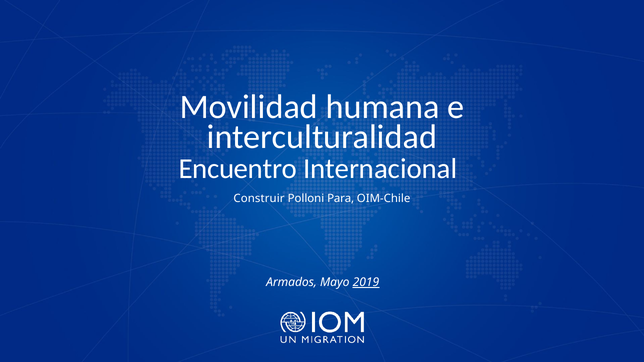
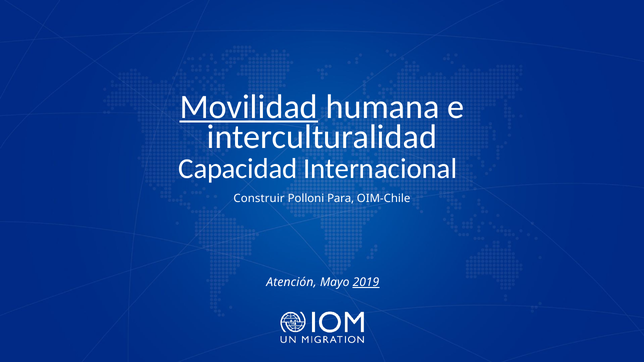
Movilidad underline: none -> present
Encuentro: Encuentro -> Capacidad
Armados: Armados -> Atención
